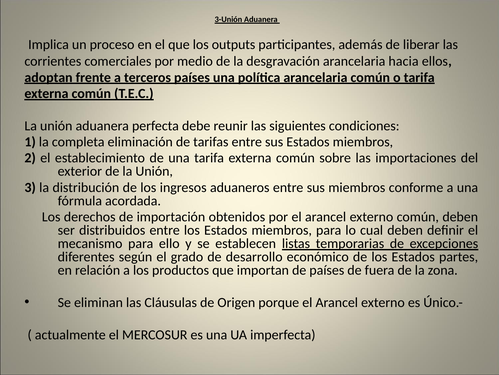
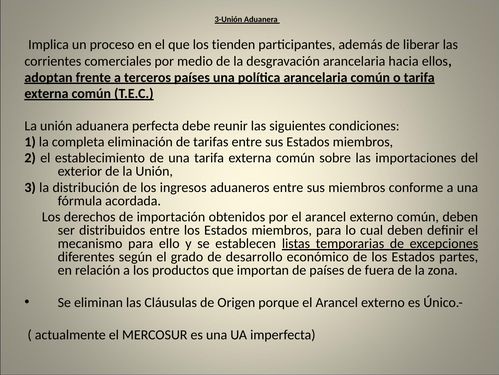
outputs: outputs -> tienden
